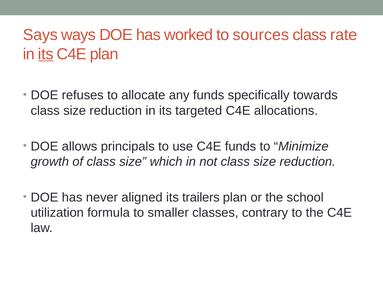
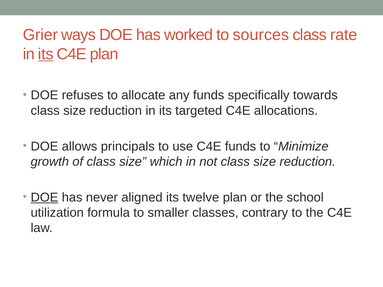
Says: Says -> Grier
DOE at (44, 197) underline: none -> present
trailers: trailers -> twelve
